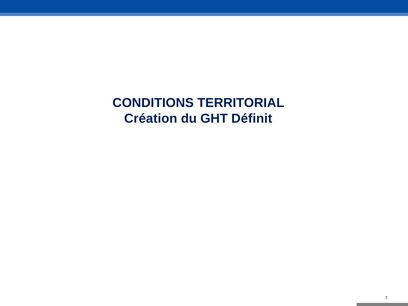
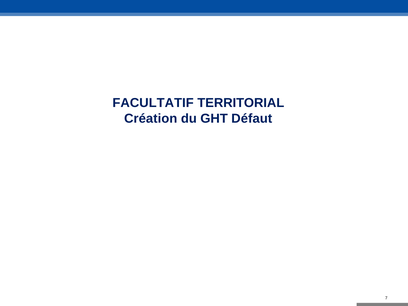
CONDITIONS: CONDITIONS -> FACULTATIF
Définit: Définit -> Défaut
